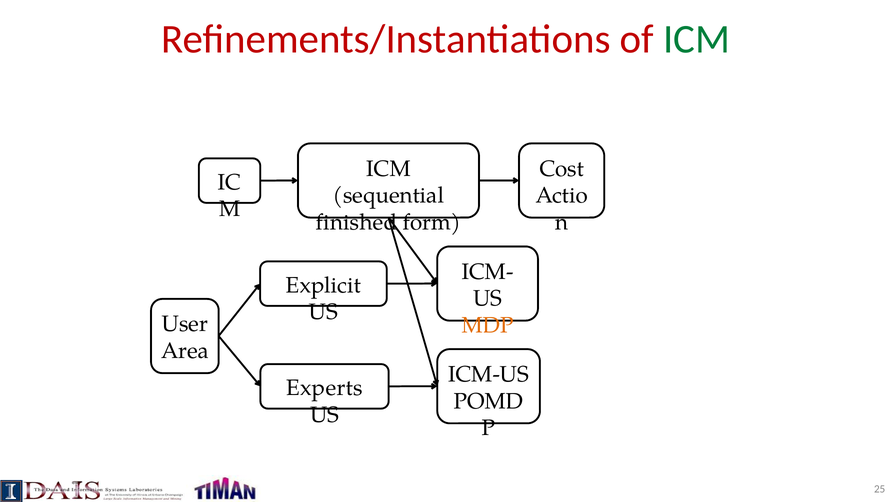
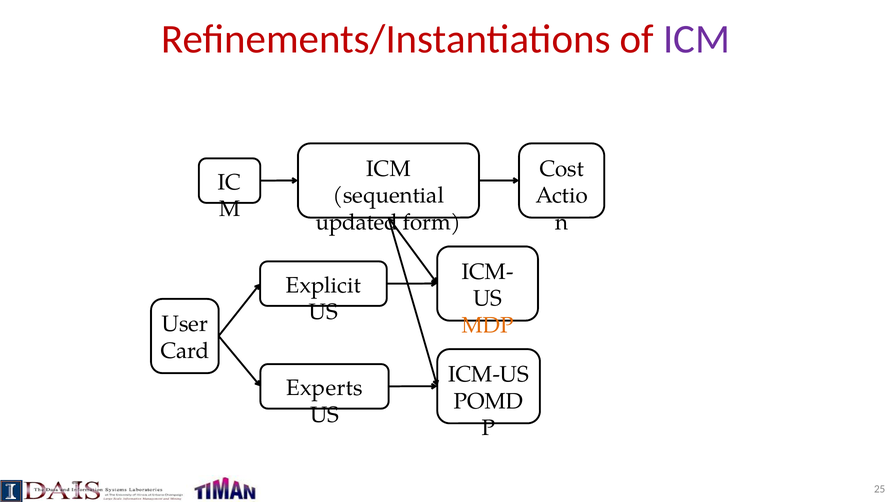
ICM at (697, 39) colour: green -> purple
finished: finished -> updated
Area: Area -> Card
